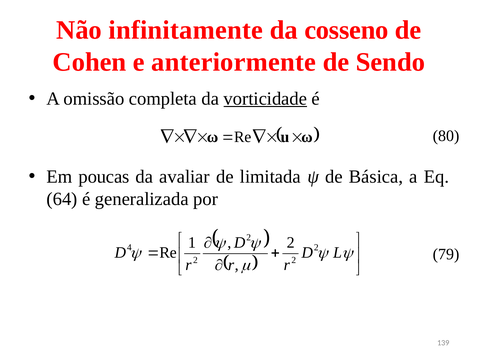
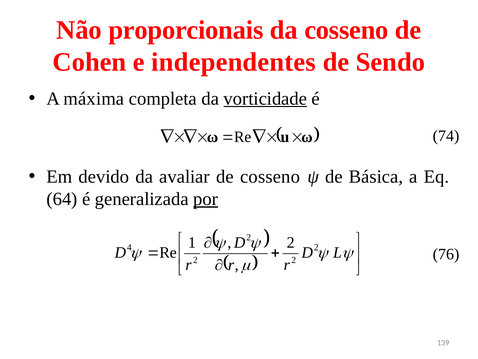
infinitamente: infinitamente -> proporcionais
anteriormente: anteriormente -> independentes
omissão: omissão -> máxima
80: 80 -> 74
poucas: poucas -> devido
de limitada: limitada -> cosseno
por underline: none -> present
79: 79 -> 76
